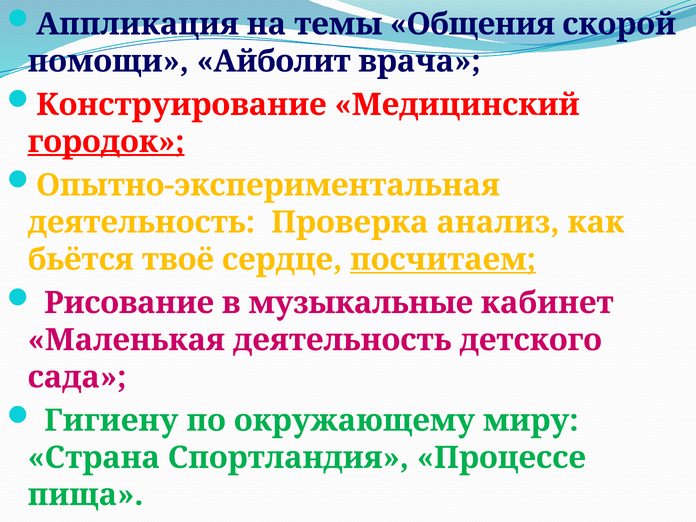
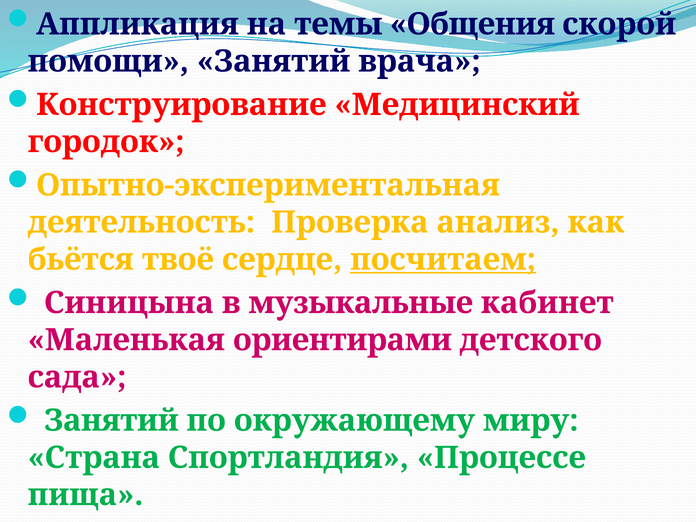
помощи Айболит: Айболит -> Занятий
городок underline: present -> none
Рисование: Рисование -> Синицына
Маленькая деятельность: деятельность -> ориентирами
Гигиену at (111, 421): Гигиену -> Занятий
